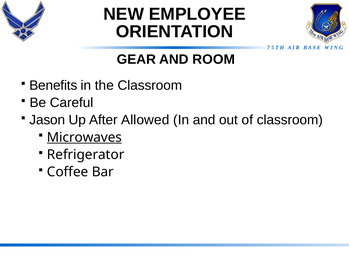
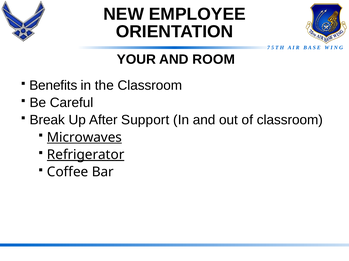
GEAR: GEAR -> YOUR
Jason: Jason -> Break
Allowed: Allowed -> Support
Refrigerator underline: none -> present
